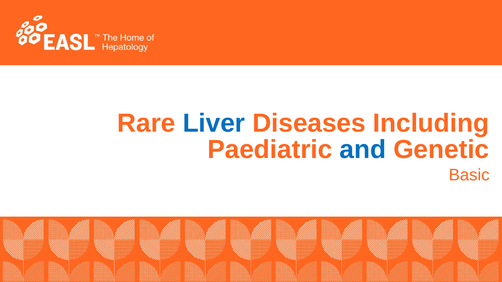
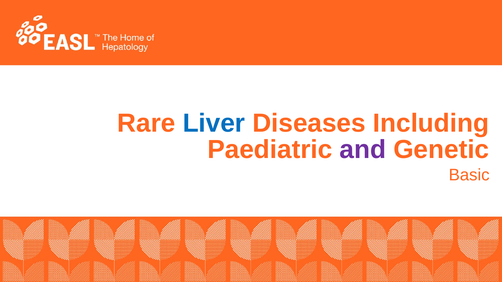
and colour: blue -> purple
